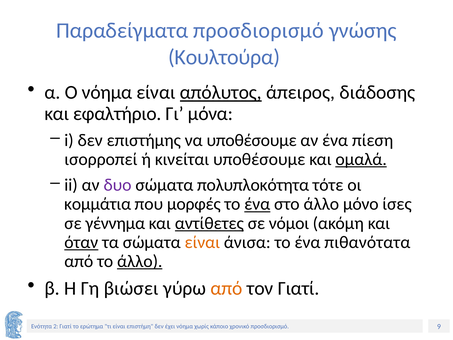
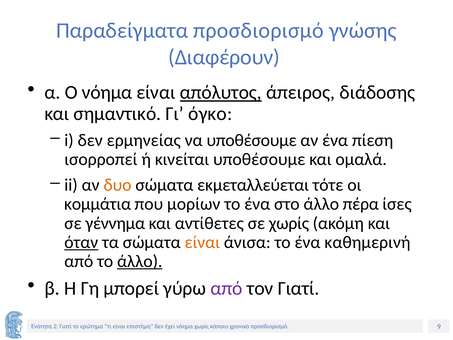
Κουλτούρα: Κουλτούρα -> Διαφέρουν
εφαλτήριο: εφαλτήριο -> σημαντικό
μόνα: μόνα -> όγκο
επιστήμης: επιστήμης -> ερμηνείας
ομαλά underline: present -> none
δυο colour: purple -> orange
πολυπλοκότητα: πολυπλοκότητα -> εκμεταλλεύεται
μορφές: μορφές -> μορίων
ένα at (257, 204) underline: present -> none
μόνο: μόνο -> πέρα
αντίθετες underline: present -> none
σε νόμοι: νόμοι -> χωρίς
πιθανότατα: πιθανότατα -> καθημερινή
βιώσει: βιώσει -> μπορεί
από at (226, 288) colour: orange -> purple
